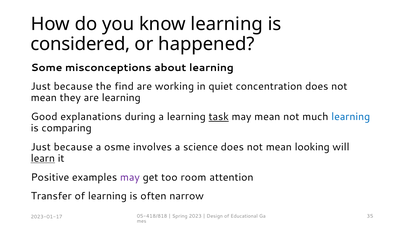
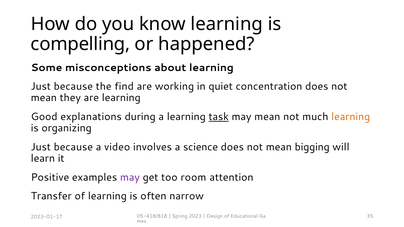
considered: considered -> compelling
learning at (351, 117) colour: blue -> orange
comparing: comparing -> organizing
osme: osme -> video
looking: looking -> bigging
learn underline: present -> none
